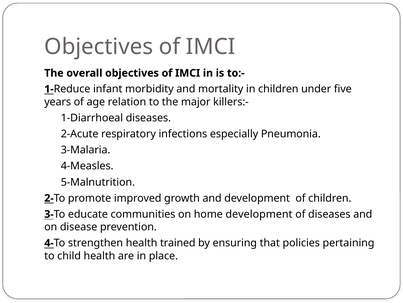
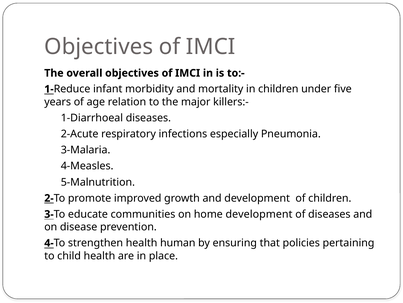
trained: trained -> human
